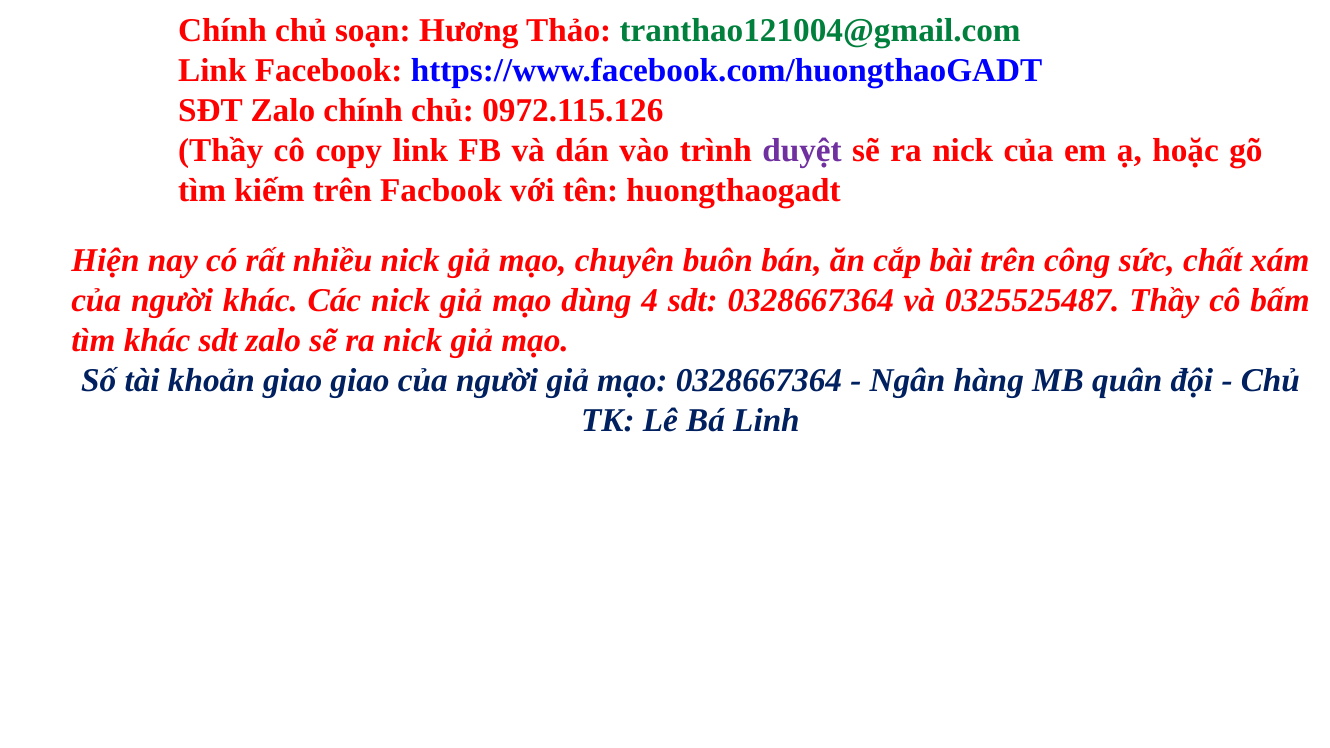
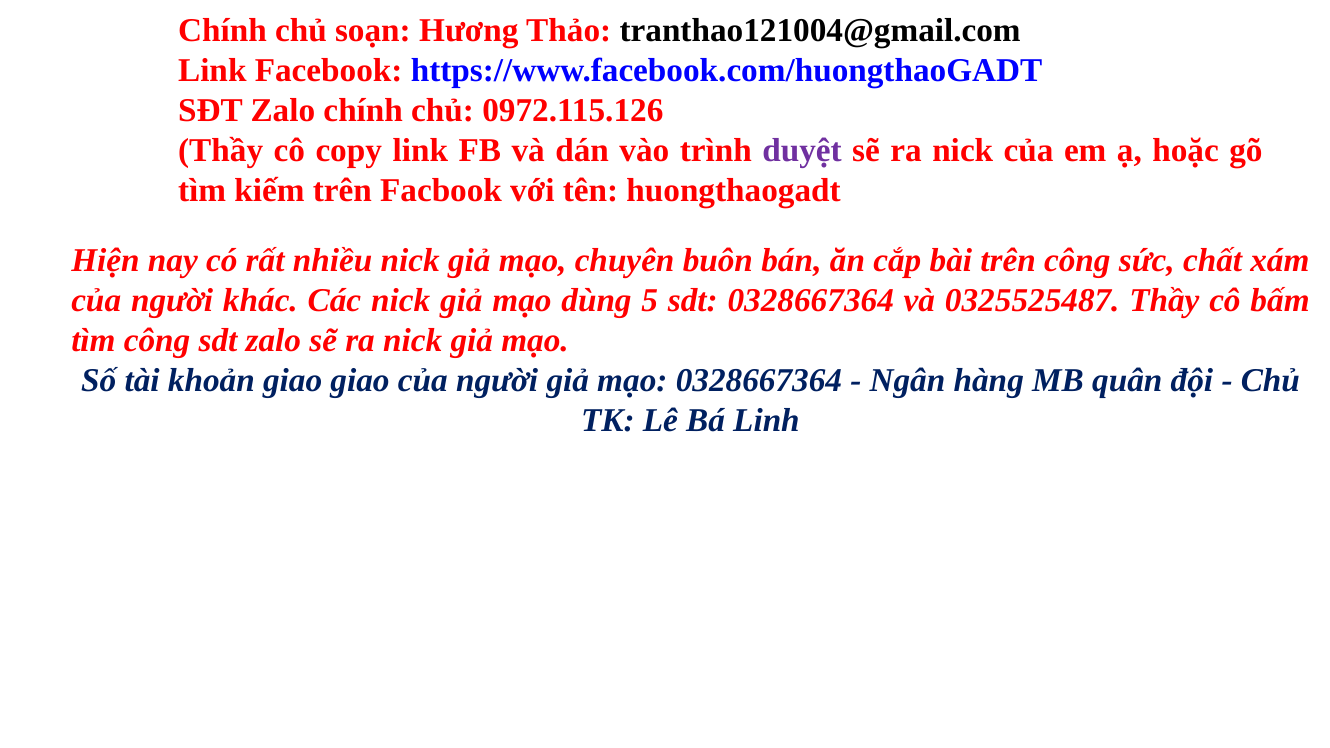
tranthao121004@gmail.com colour: green -> black
4: 4 -> 5
tìm khác: khác -> công
